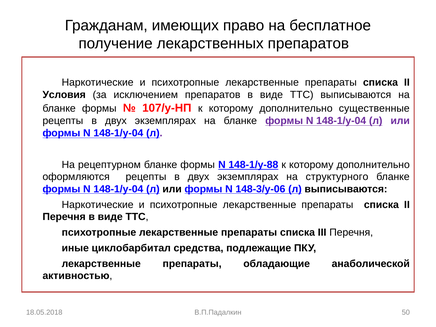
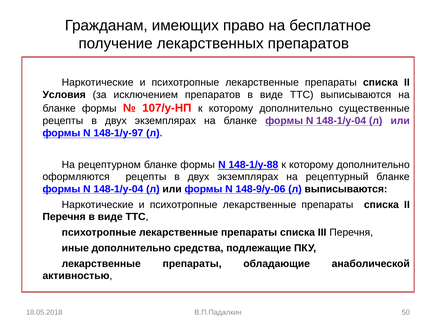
148-1/у-04 at (118, 133): 148-1/у-04 -> 148-1/у-97
структурного: структурного -> рецептурный
148-3/у-06: 148-3/у-06 -> 148-9/у-06
иные циклобарбитал: циклобарбитал -> дополнительно
